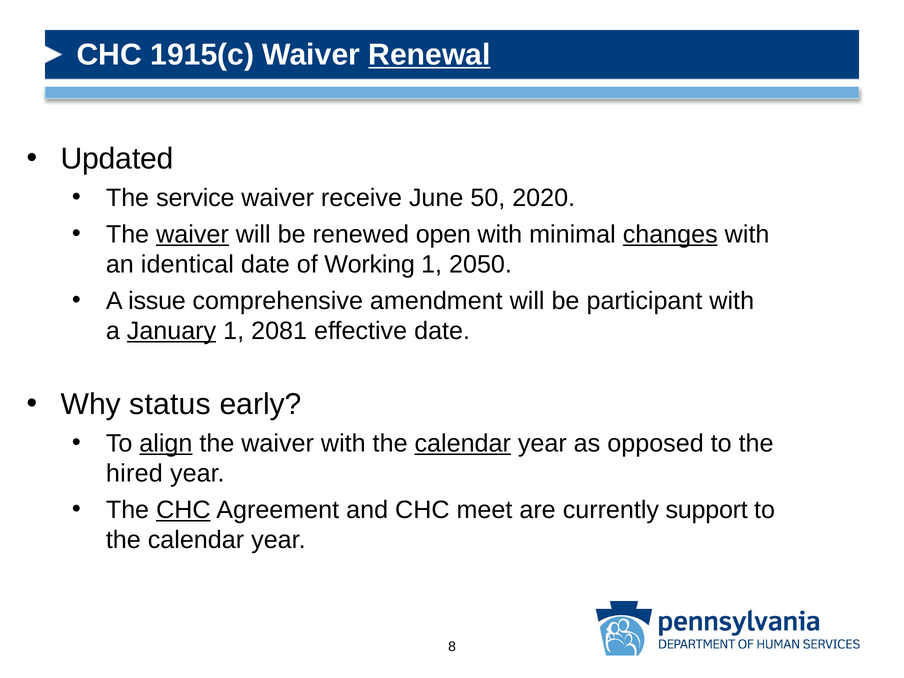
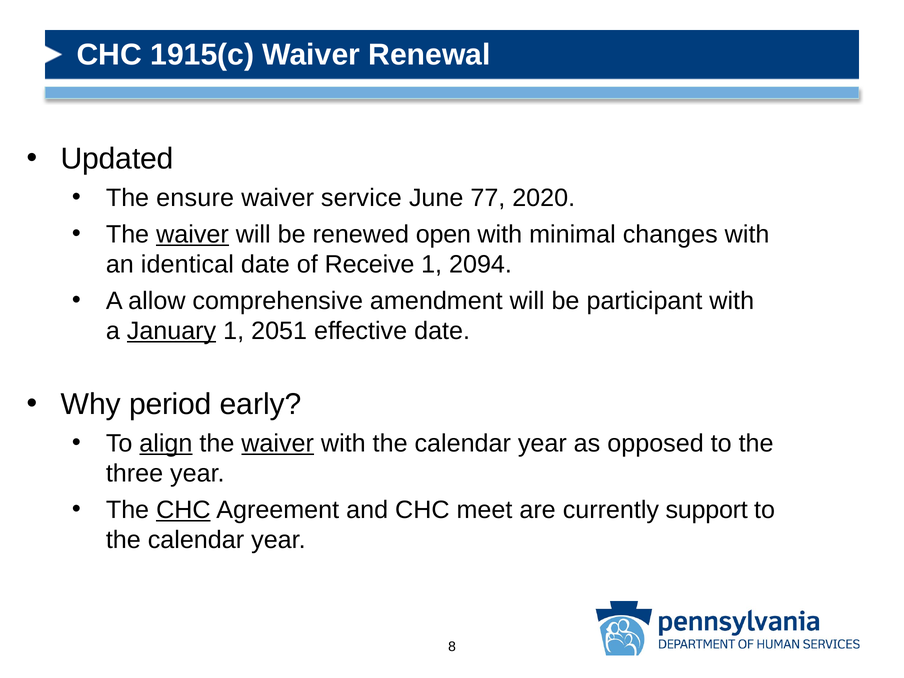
Renewal underline: present -> none
service: service -> ensure
receive: receive -> service
50: 50 -> 77
changes underline: present -> none
Working: Working -> Receive
2050: 2050 -> 2094
issue: issue -> allow
2081: 2081 -> 2051
status: status -> period
waiver at (278, 443) underline: none -> present
calendar at (463, 443) underline: present -> none
hired: hired -> three
